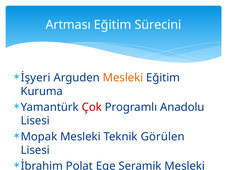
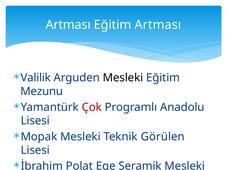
Eğitim Sürecini: Sürecini -> Artması
İşyeri: İşyeri -> Valilik
Mesleki at (123, 78) colour: orange -> black
Kuruma: Kuruma -> Mezunu
